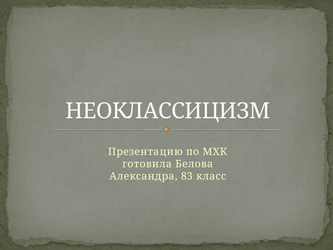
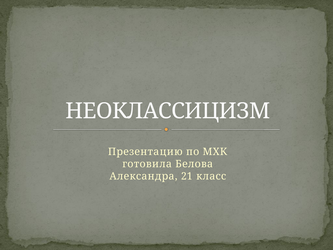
83: 83 -> 21
